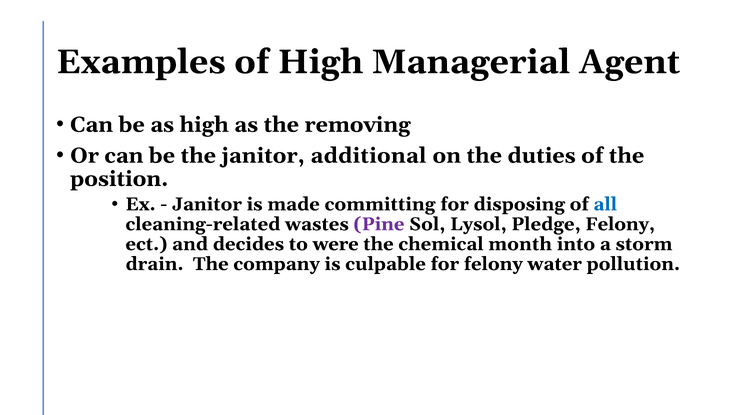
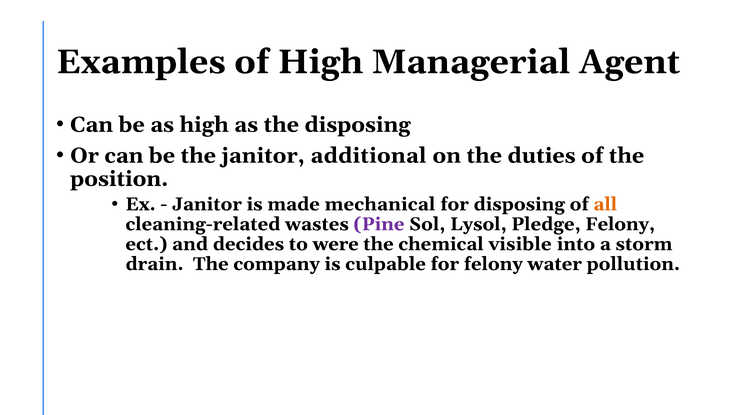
the removing: removing -> disposing
committing: committing -> mechanical
all colour: blue -> orange
month: month -> visible
